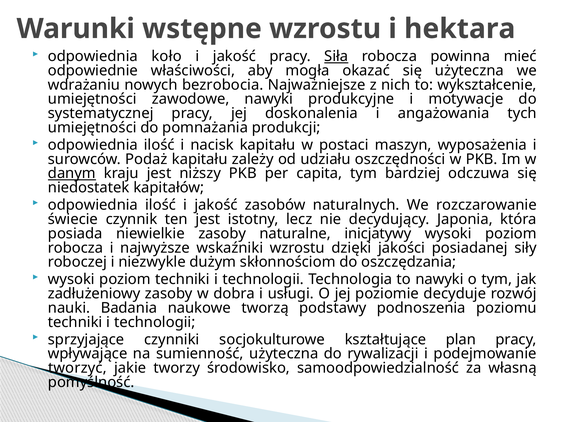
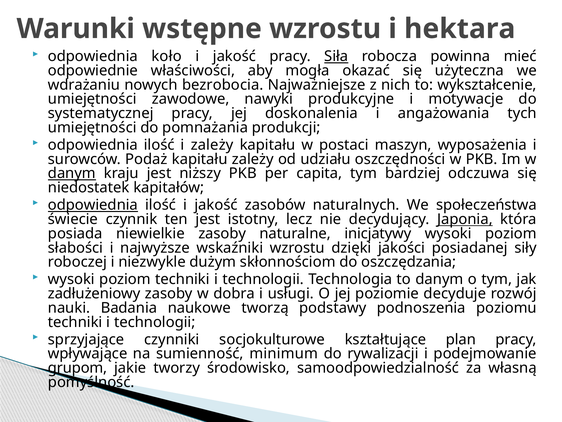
i nacisk: nacisk -> zależy
odpowiednia at (93, 205) underline: none -> present
rozczarowanie: rozczarowanie -> społeczeństwa
Japonia underline: none -> present
robocza at (75, 247): robocza -> słabości
to nawyki: nawyki -> danym
sumienność użyteczna: użyteczna -> minimum
tworzyć: tworzyć -> grupom
